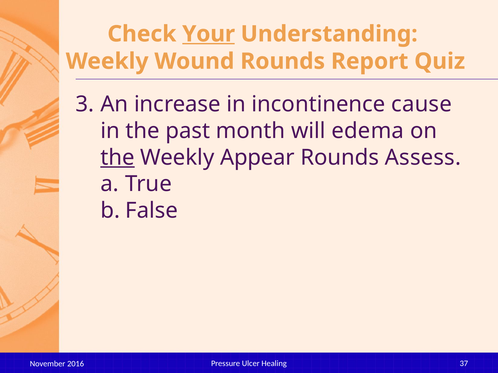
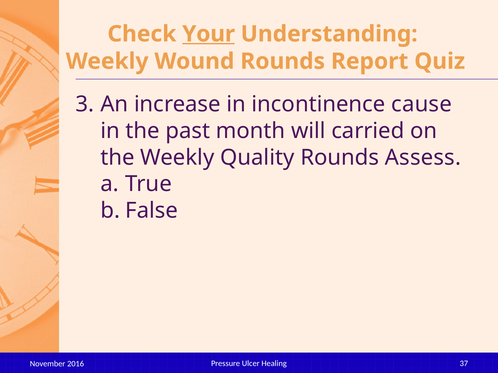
edema: edema -> carried
the at (117, 158) underline: present -> none
Appear: Appear -> Quality
